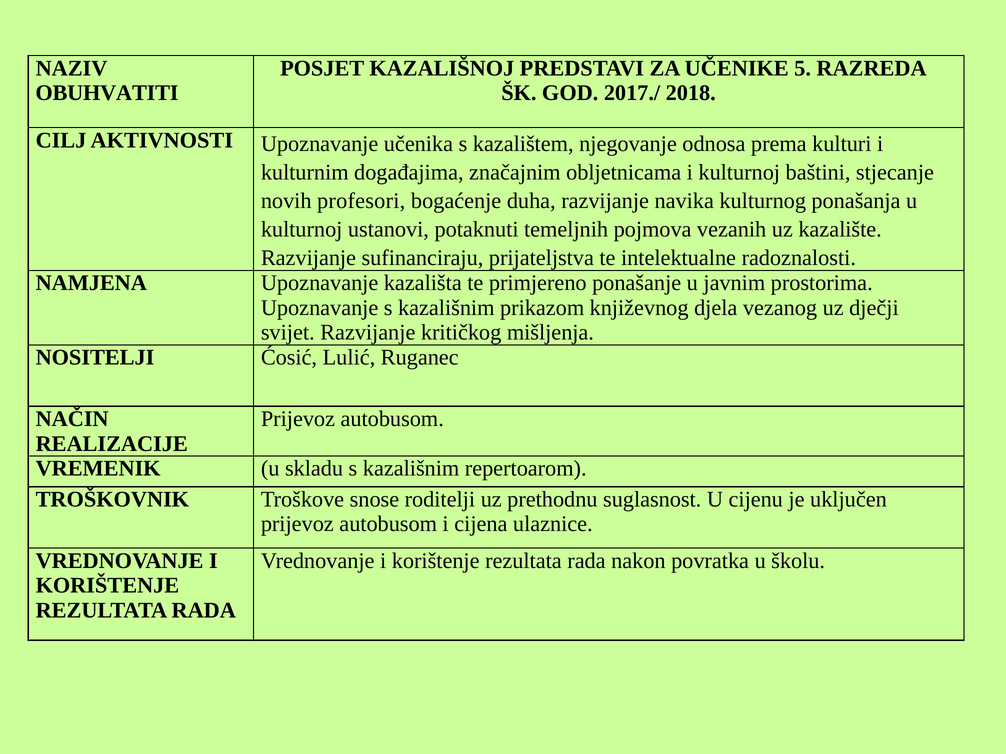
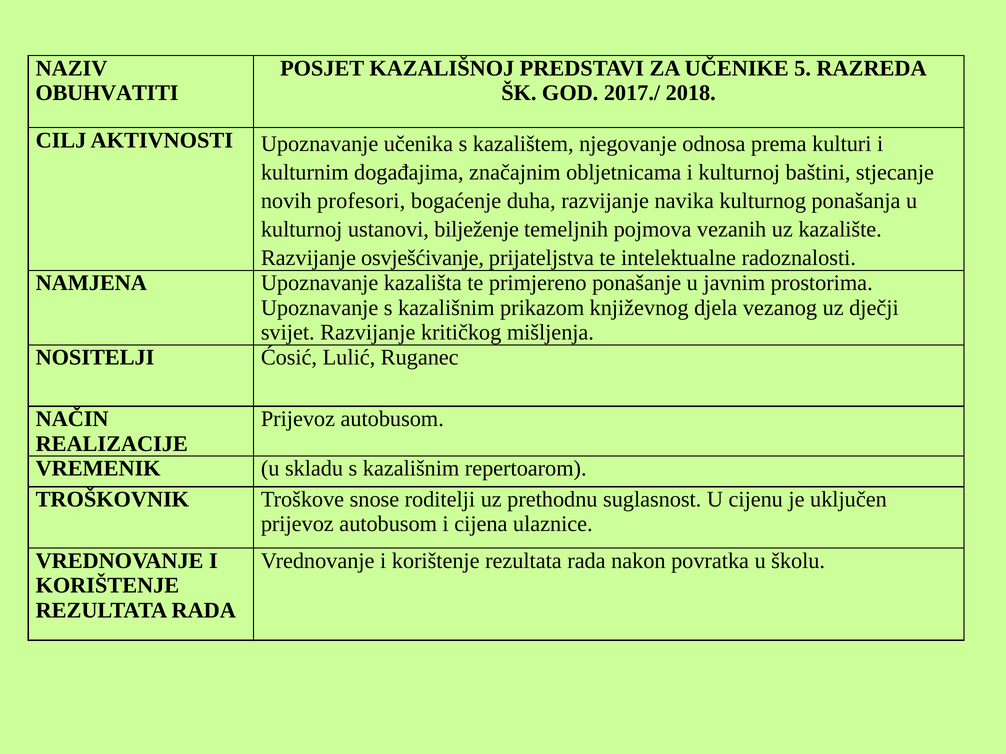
potaknuti: potaknuti -> bilježenje
sufinanciraju: sufinanciraju -> osvješćivanje
